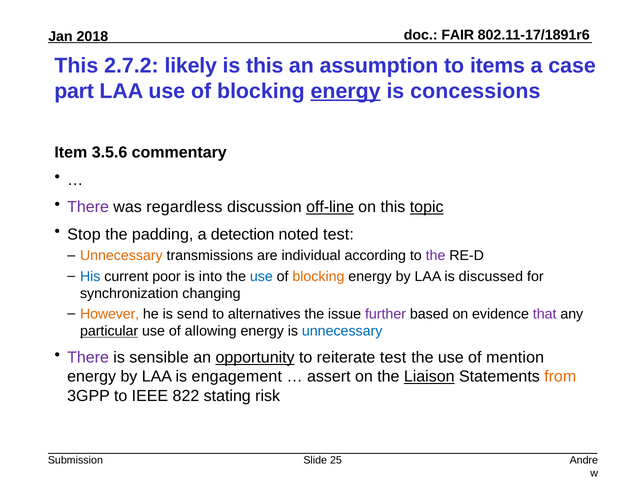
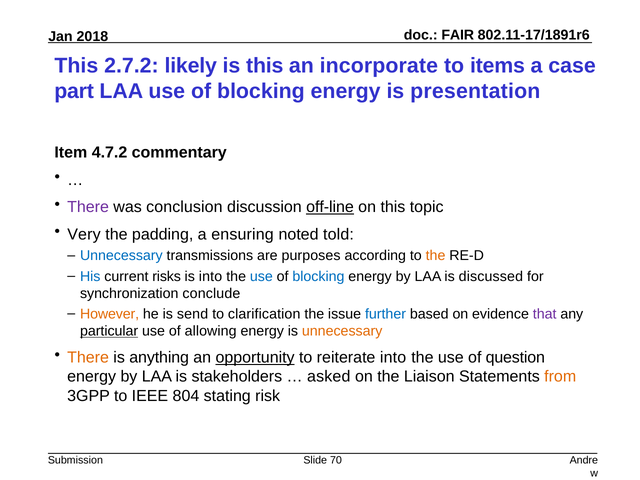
assumption: assumption -> incorporate
energy at (346, 91) underline: present -> none
concessions: concessions -> presentation
3.5.6: 3.5.6 -> 4.7.2
regardless: regardless -> conclusion
topic underline: present -> none
Stop: Stop -> Very
detection: detection -> ensuring
noted test: test -> told
Unnecessary at (121, 256) colour: orange -> blue
individual: individual -> purposes
the at (436, 256) colour: purple -> orange
poor: poor -> risks
blocking at (318, 276) colour: orange -> blue
changing: changing -> conclude
alternatives: alternatives -> clarification
further colour: purple -> blue
unnecessary at (342, 331) colour: blue -> orange
There at (88, 357) colour: purple -> orange
sensible: sensible -> anything
reiterate test: test -> into
mention: mention -> question
engagement: engagement -> stakeholders
assert: assert -> asked
Liaison underline: present -> none
822: 822 -> 804
25: 25 -> 70
